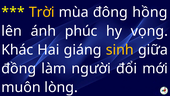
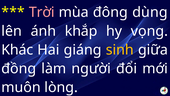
Trời colour: yellow -> pink
hồng: hồng -> dùng
phúc: phúc -> khắp
